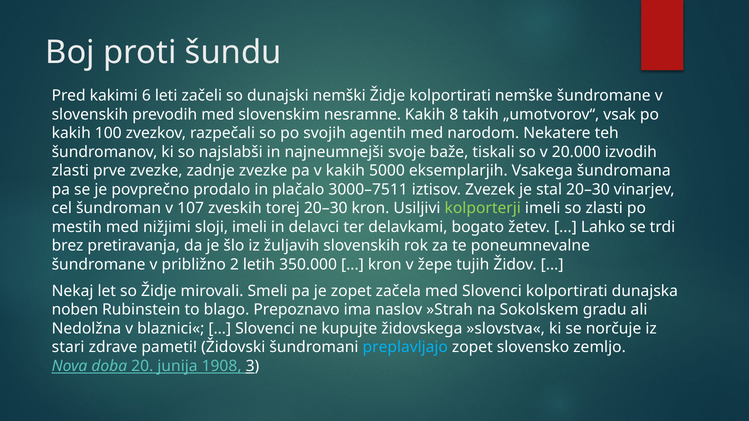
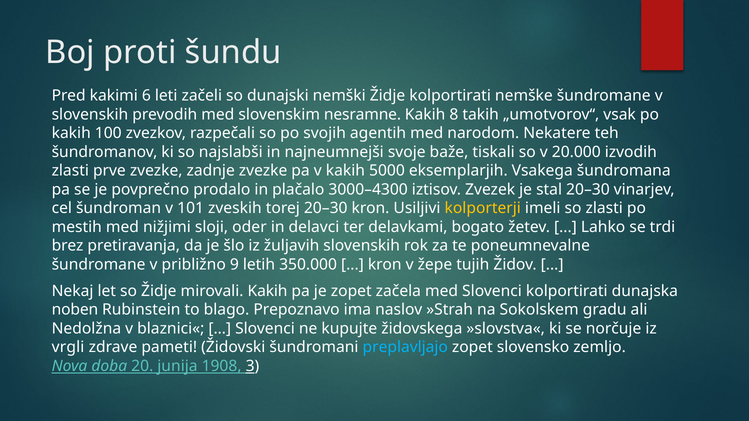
3000–7511: 3000–7511 -> 3000–4300
107: 107 -> 101
kolporterji colour: light green -> yellow
sloji imeli: imeli -> oder
2: 2 -> 9
mirovali Smeli: Smeli -> Kakih
stari: stari -> vrgli
